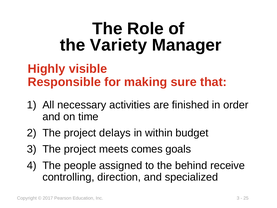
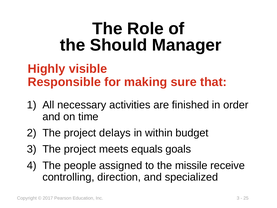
Variety: Variety -> Should
comes: comes -> equals
behind: behind -> missile
